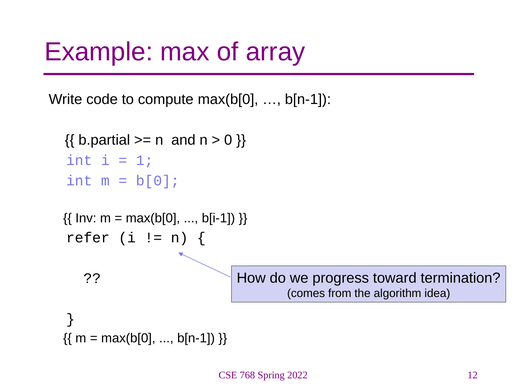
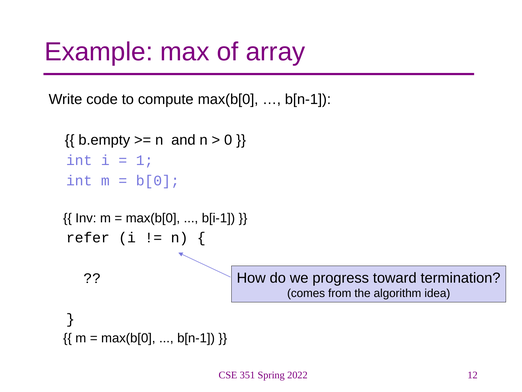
b.partial: b.partial -> b.empty
768: 768 -> 351
